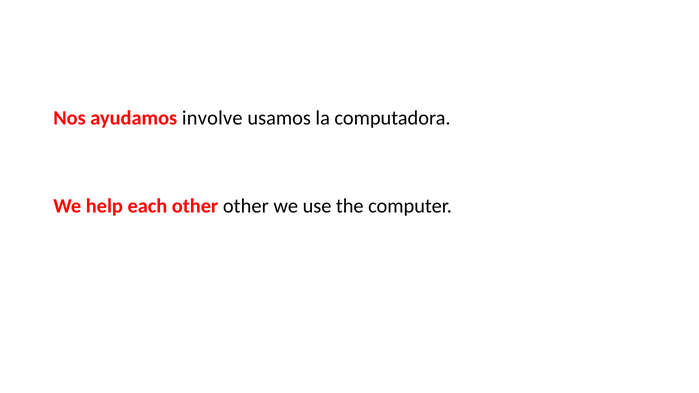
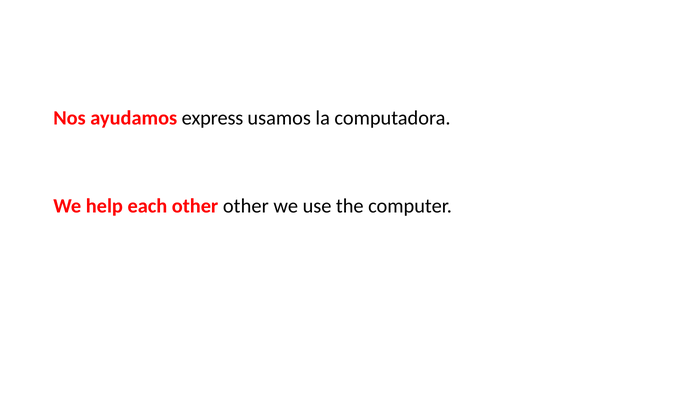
involve: involve -> express
